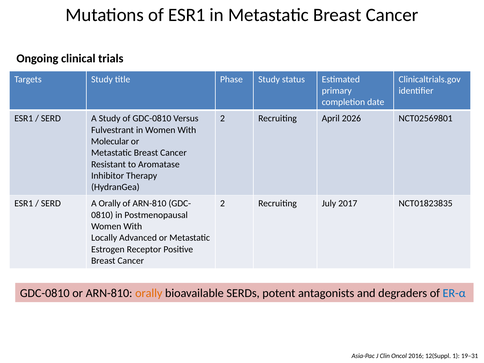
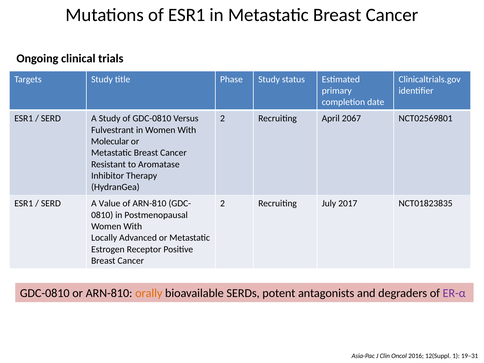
2026: 2026 -> 2067
A Orally: Orally -> Value
ER-α colour: blue -> purple
